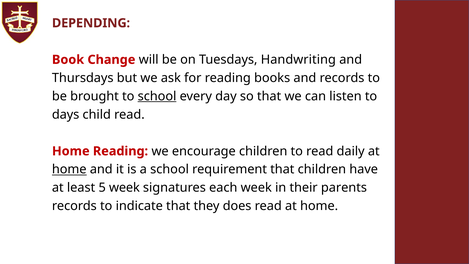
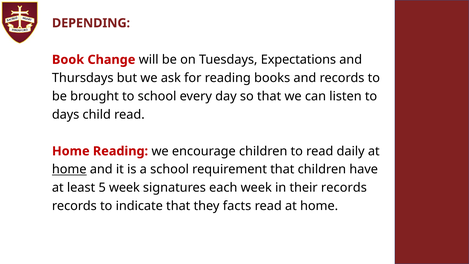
Handwriting: Handwriting -> Expectations
school at (157, 96) underline: present -> none
their parents: parents -> records
does: does -> facts
